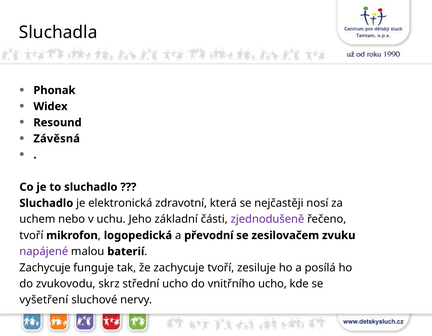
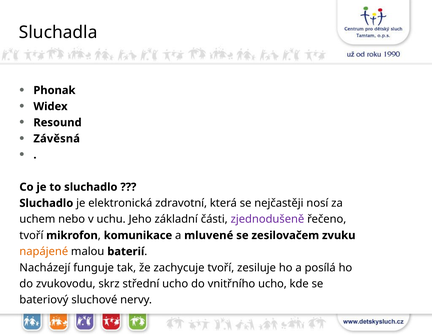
logopedická: logopedická -> komunikace
převodní: převodní -> mluvené
napájené colour: purple -> orange
Zachycuje at (45, 268): Zachycuje -> Nacházejí
vyšetření: vyšetření -> bateriový
